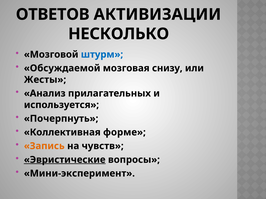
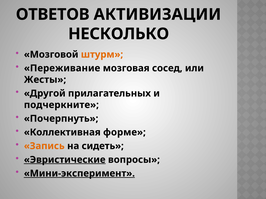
штурм colour: blue -> orange
Обсуждаемой: Обсуждаемой -> Переживание
снизу: снизу -> сосед
Анализ: Анализ -> Другой
используется: используется -> подчеркните
чувств: чувств -> сидеть
Мини-эксперимент underline: none -> present
